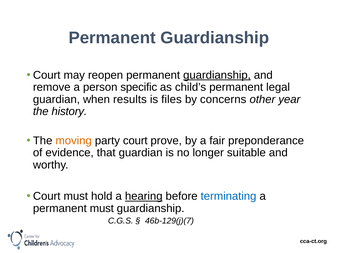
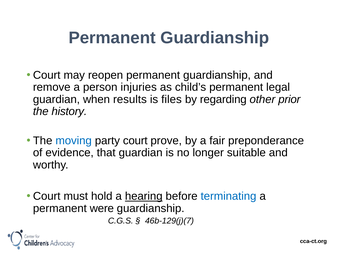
guardianship at (217, 75) underline: present -> none
specific: specific -> injuries
concerns: concerns -> regarding
year: year -> prior
moving colour: orange -> blue
permanent must: must -> were
